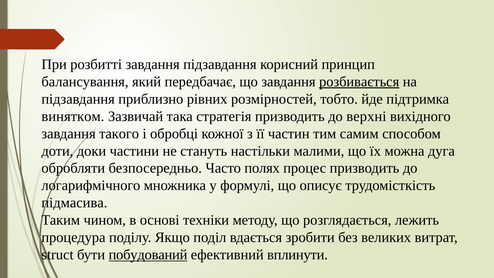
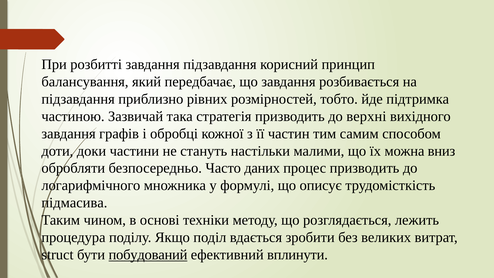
розбивається underline: present -> none
винятком: винятком -> частиною
такого: такого -> графів
дуга: дуга -> вниз
полях: полях -> даних
